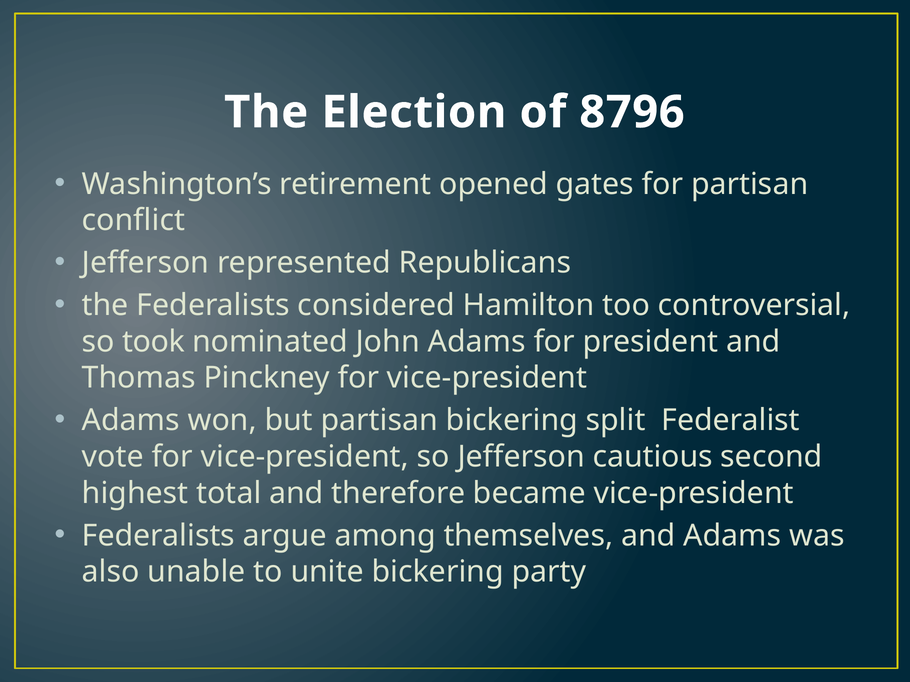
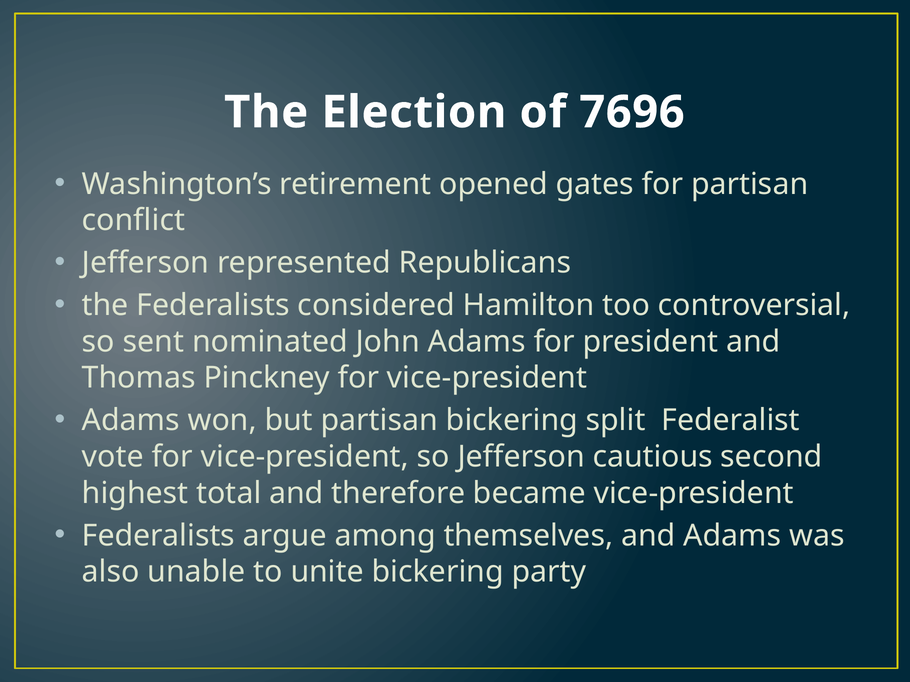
8796: 8796 -> 7696
took: took -> sent
